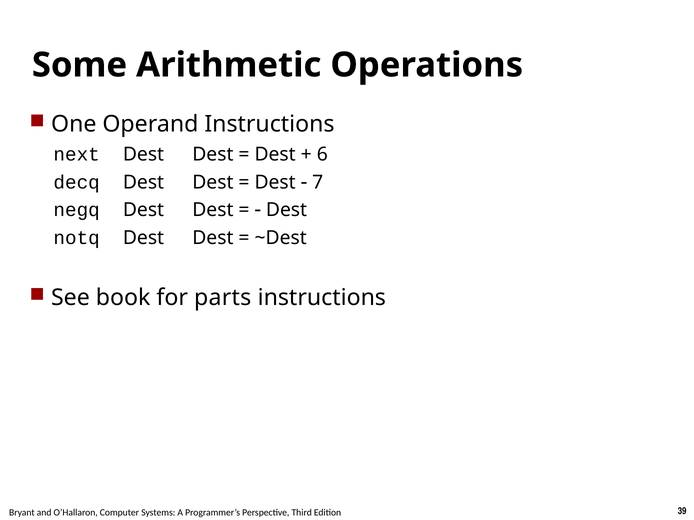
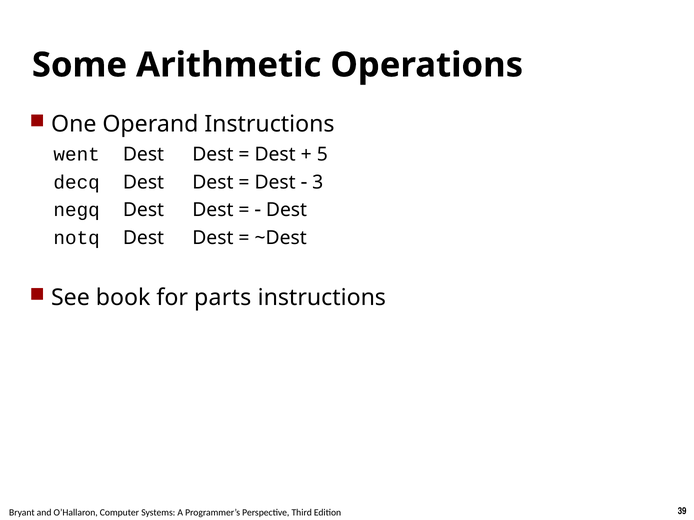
next: next -> went
6: 6 -> 5
7: 7 -> 3
